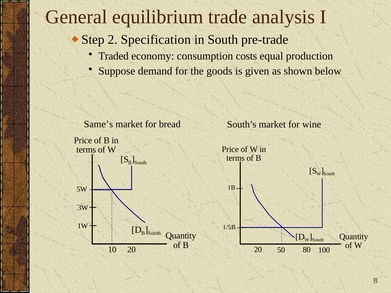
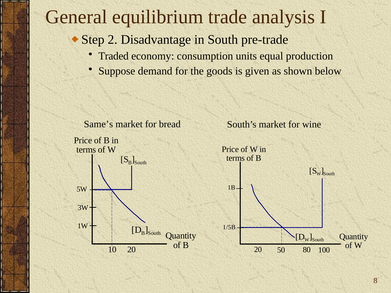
Specification: Specification -> Disadvantage
costs: costs -> units
